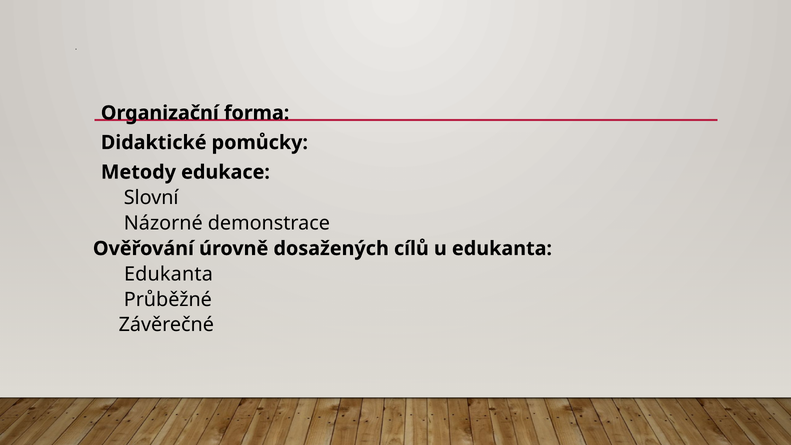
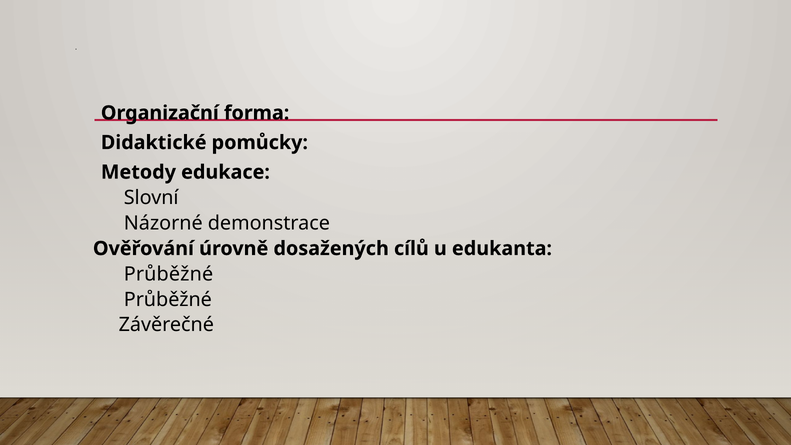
Edukanta at (168, 274): Edukanta -> Průběžné
